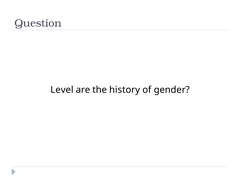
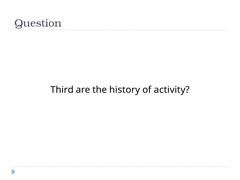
Level: Level -> Third
gender: gender -> activity
